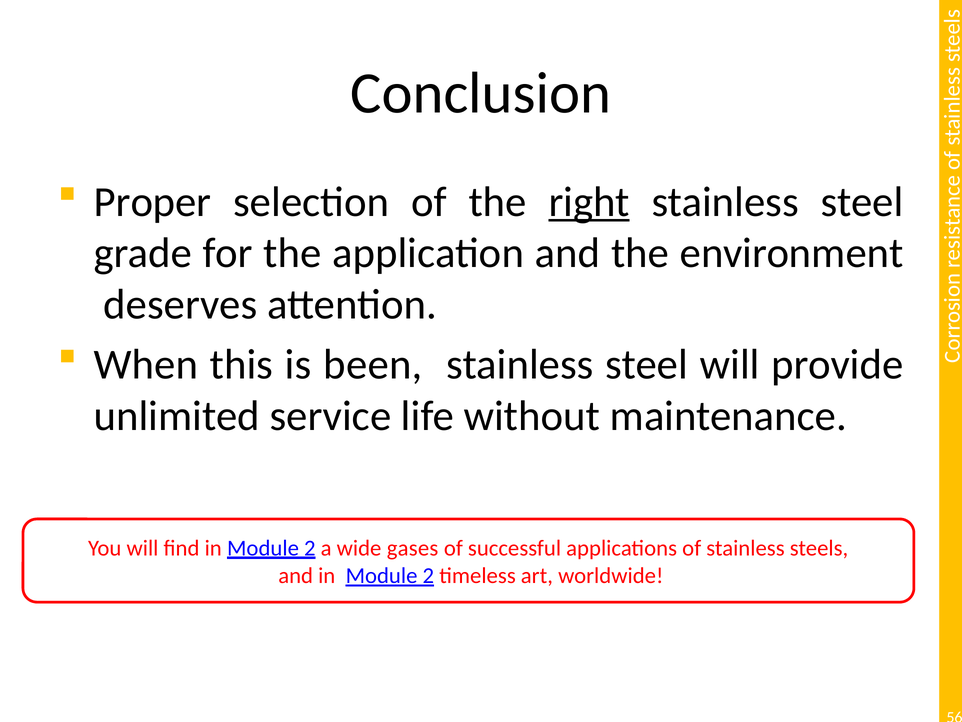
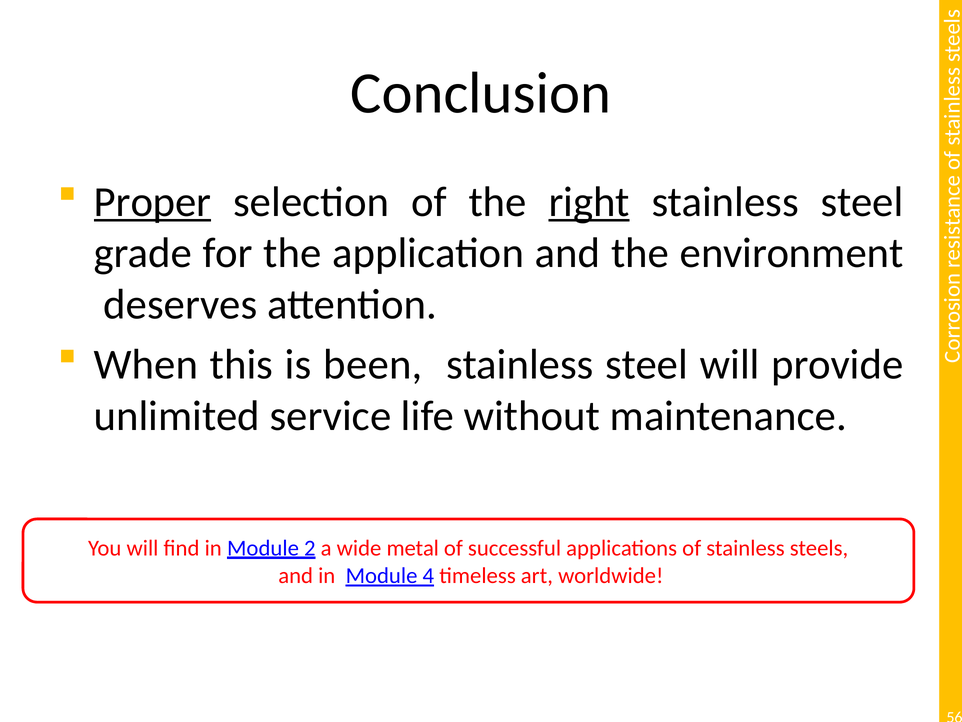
Proper underline: none -> present
gases: gases -> metal
and in Module 2: 2 -> 4
